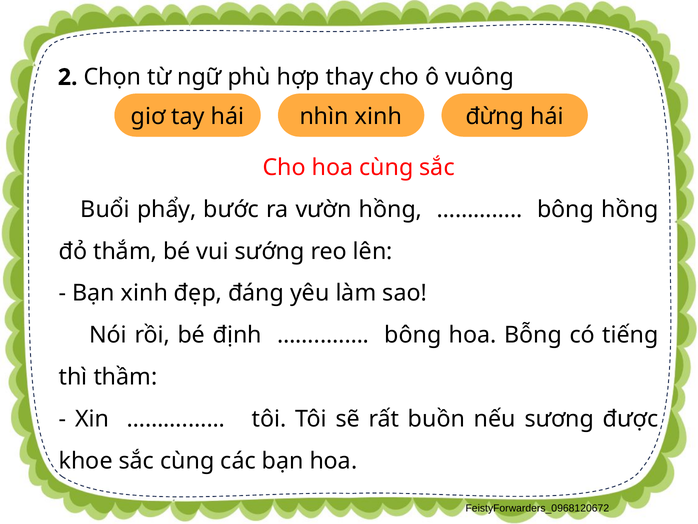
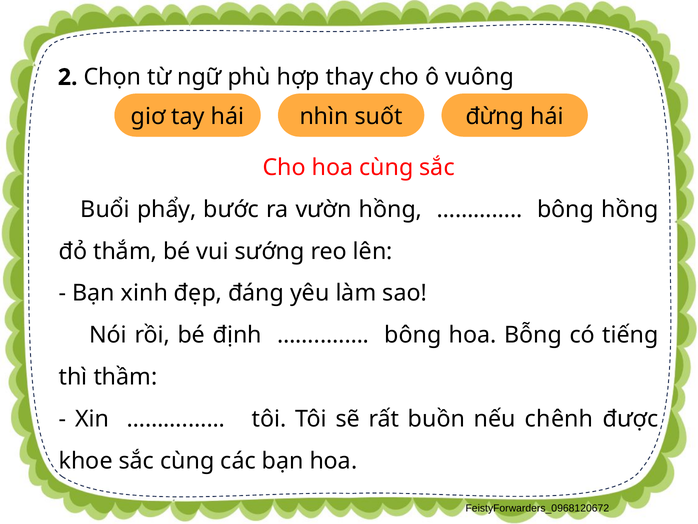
nhìn xinh: xinh -> suốt
sương: sương -> chênh
